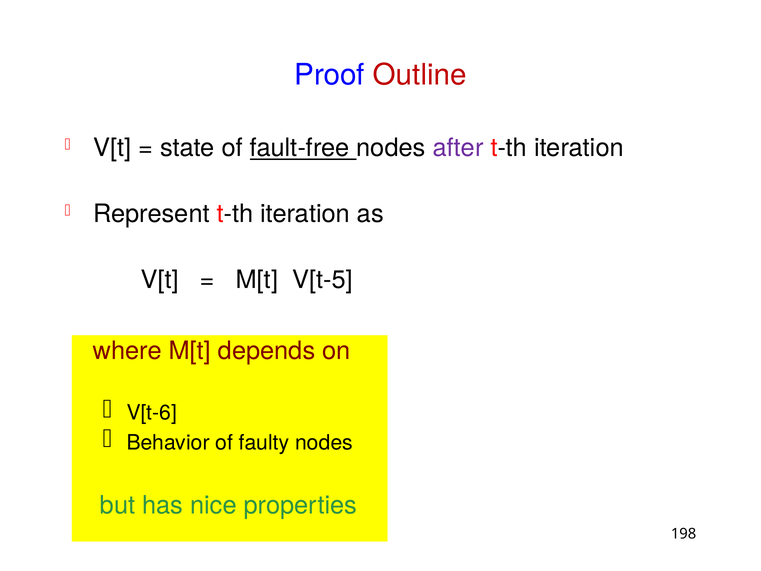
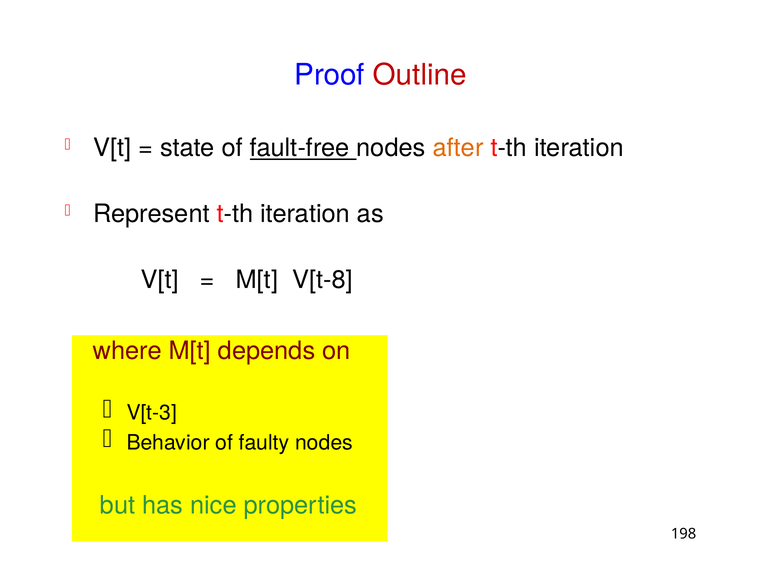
after colour: purple -> orange
V[t-5: V[t-5 -> V[t-8
V[t-6: V[t-6 -> V[t-3
